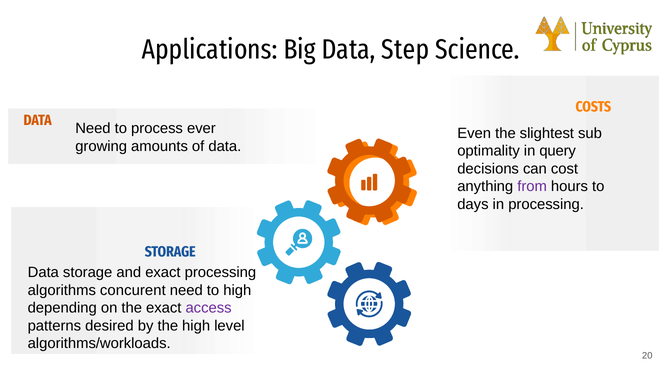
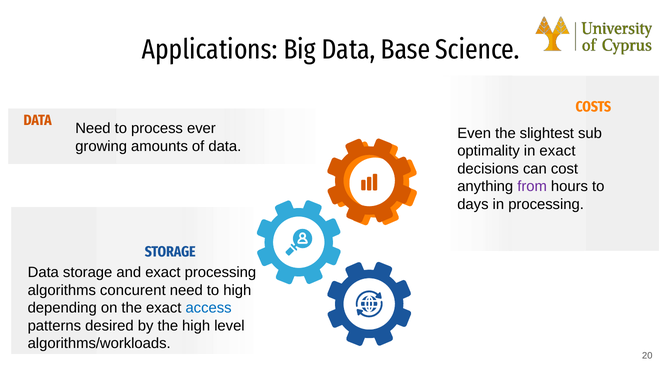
Step: Step -> Base
in query: query -> exact
access colour: purple -> blue
